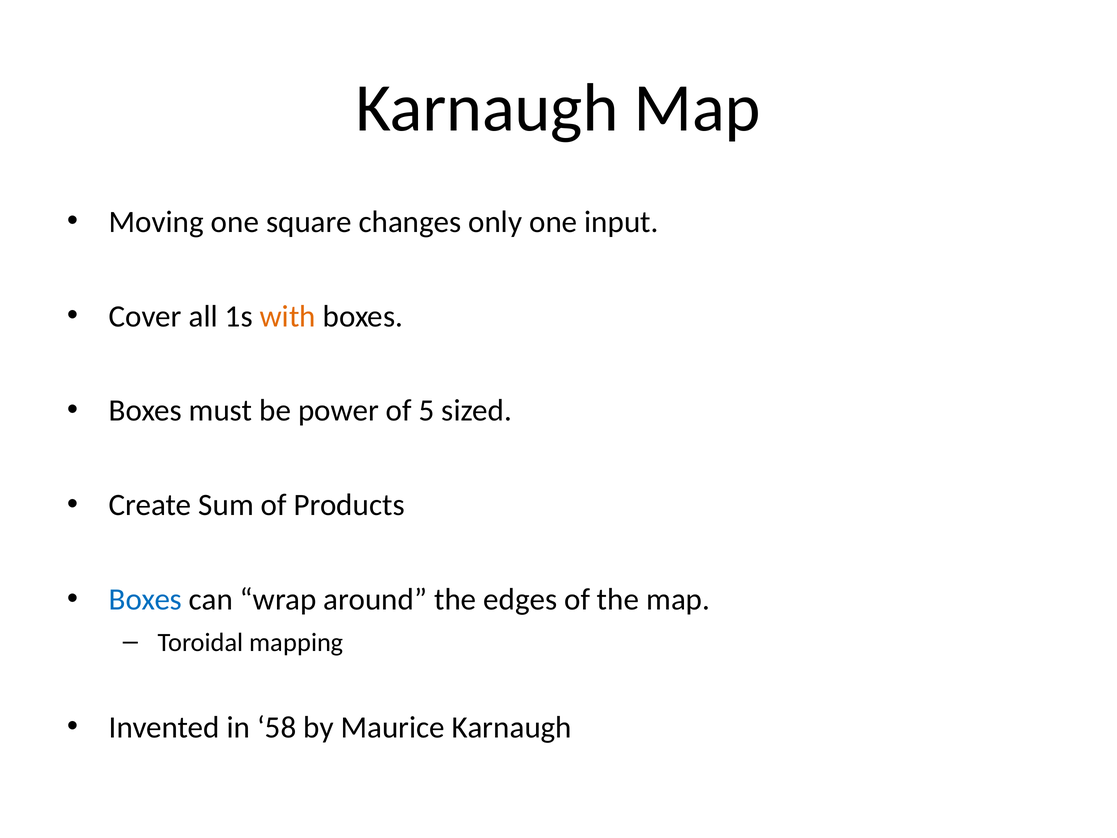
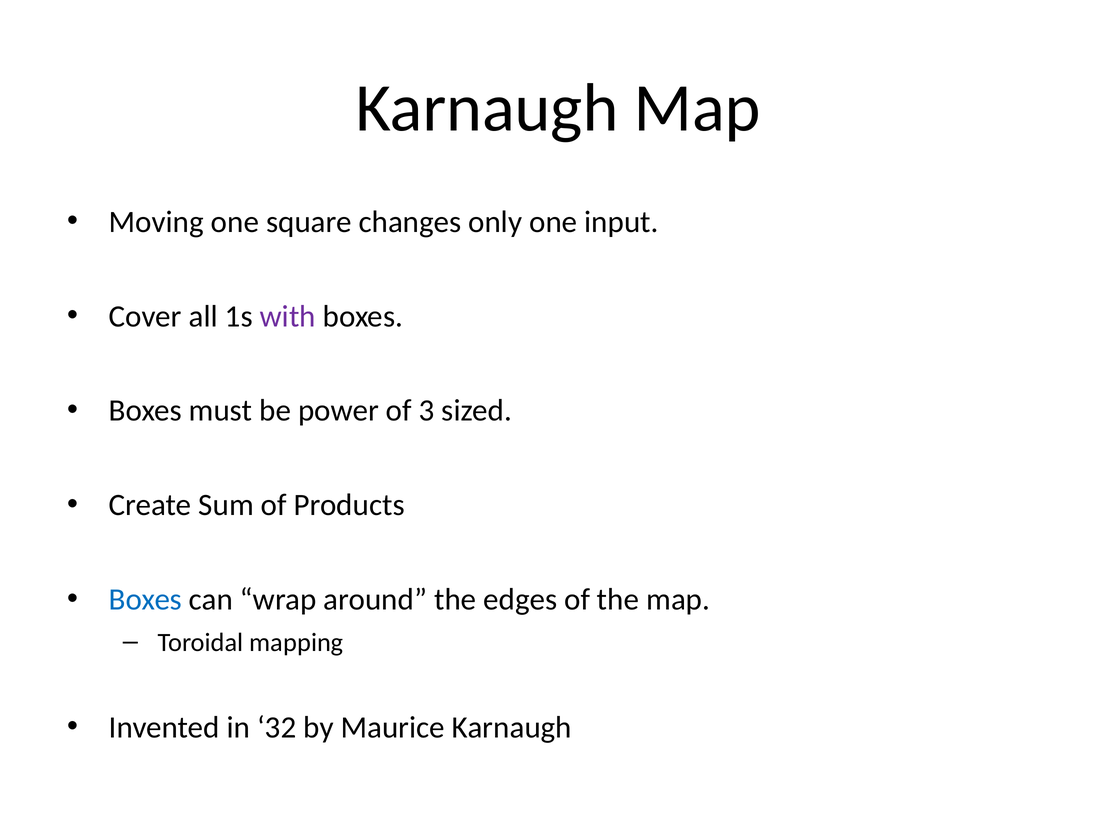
with colour: orange -> purple
5: 5 -> 3
58: 58 -> 32
